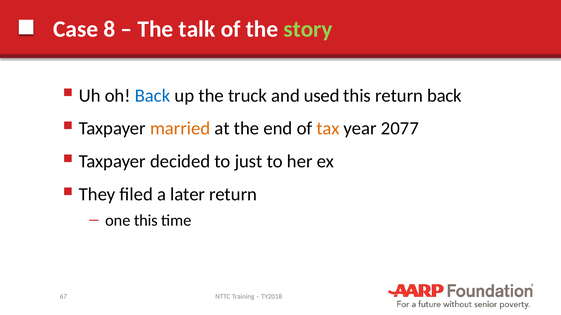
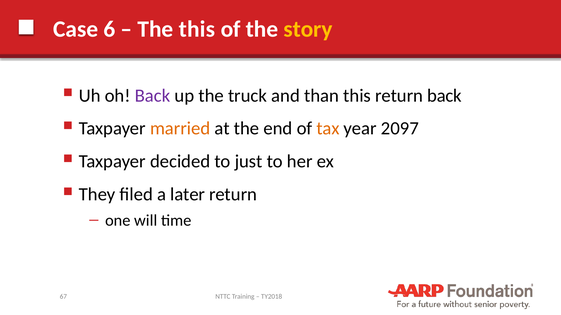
8: 8 -> 6
The talk: talk -> this
story colour: light green -> yellow
Back at (153, 96) colour: blue -> purple
used: used -> than
2077: 2077 -> 2097
one this: this -> will
